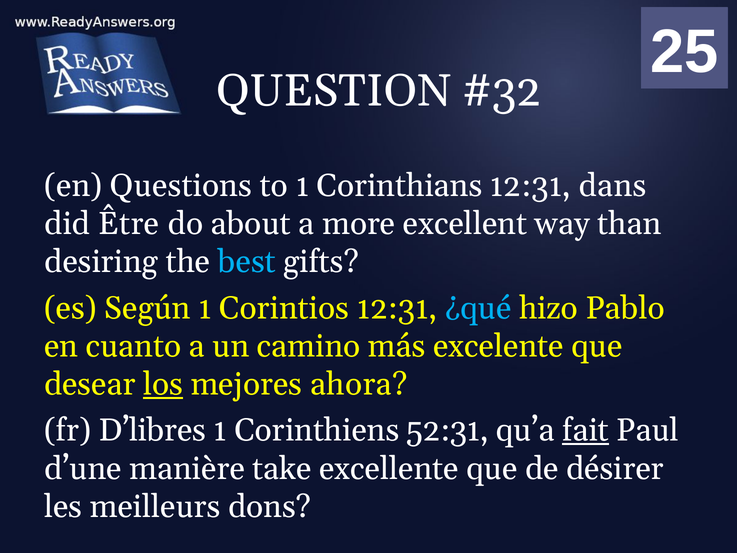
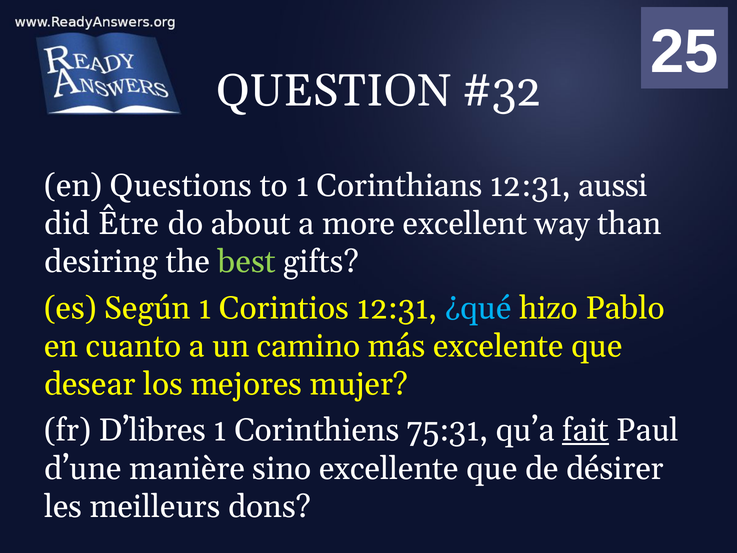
dans: dans -> aussi
best colour: light blue -> light green
los underline: present -> none
ahora: ahora -> mujer
52:31: 52:31 -> 75:31
take: take -> sino
